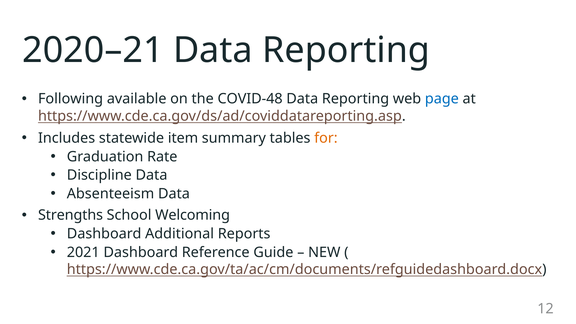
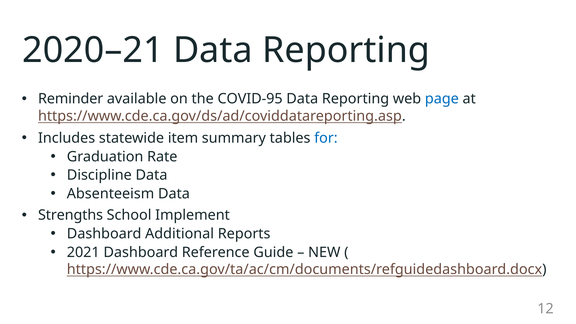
Following: Following -> Reminder
COVID-48: COVID-48 -> COVID-95
for colour: orange -> blue
Welcoming: Welcoming -> Implement
